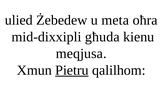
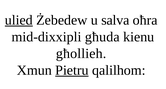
ulied underline: none -> present
meta: meta -> salva
meqjusa: meqjusa -> għollieh
